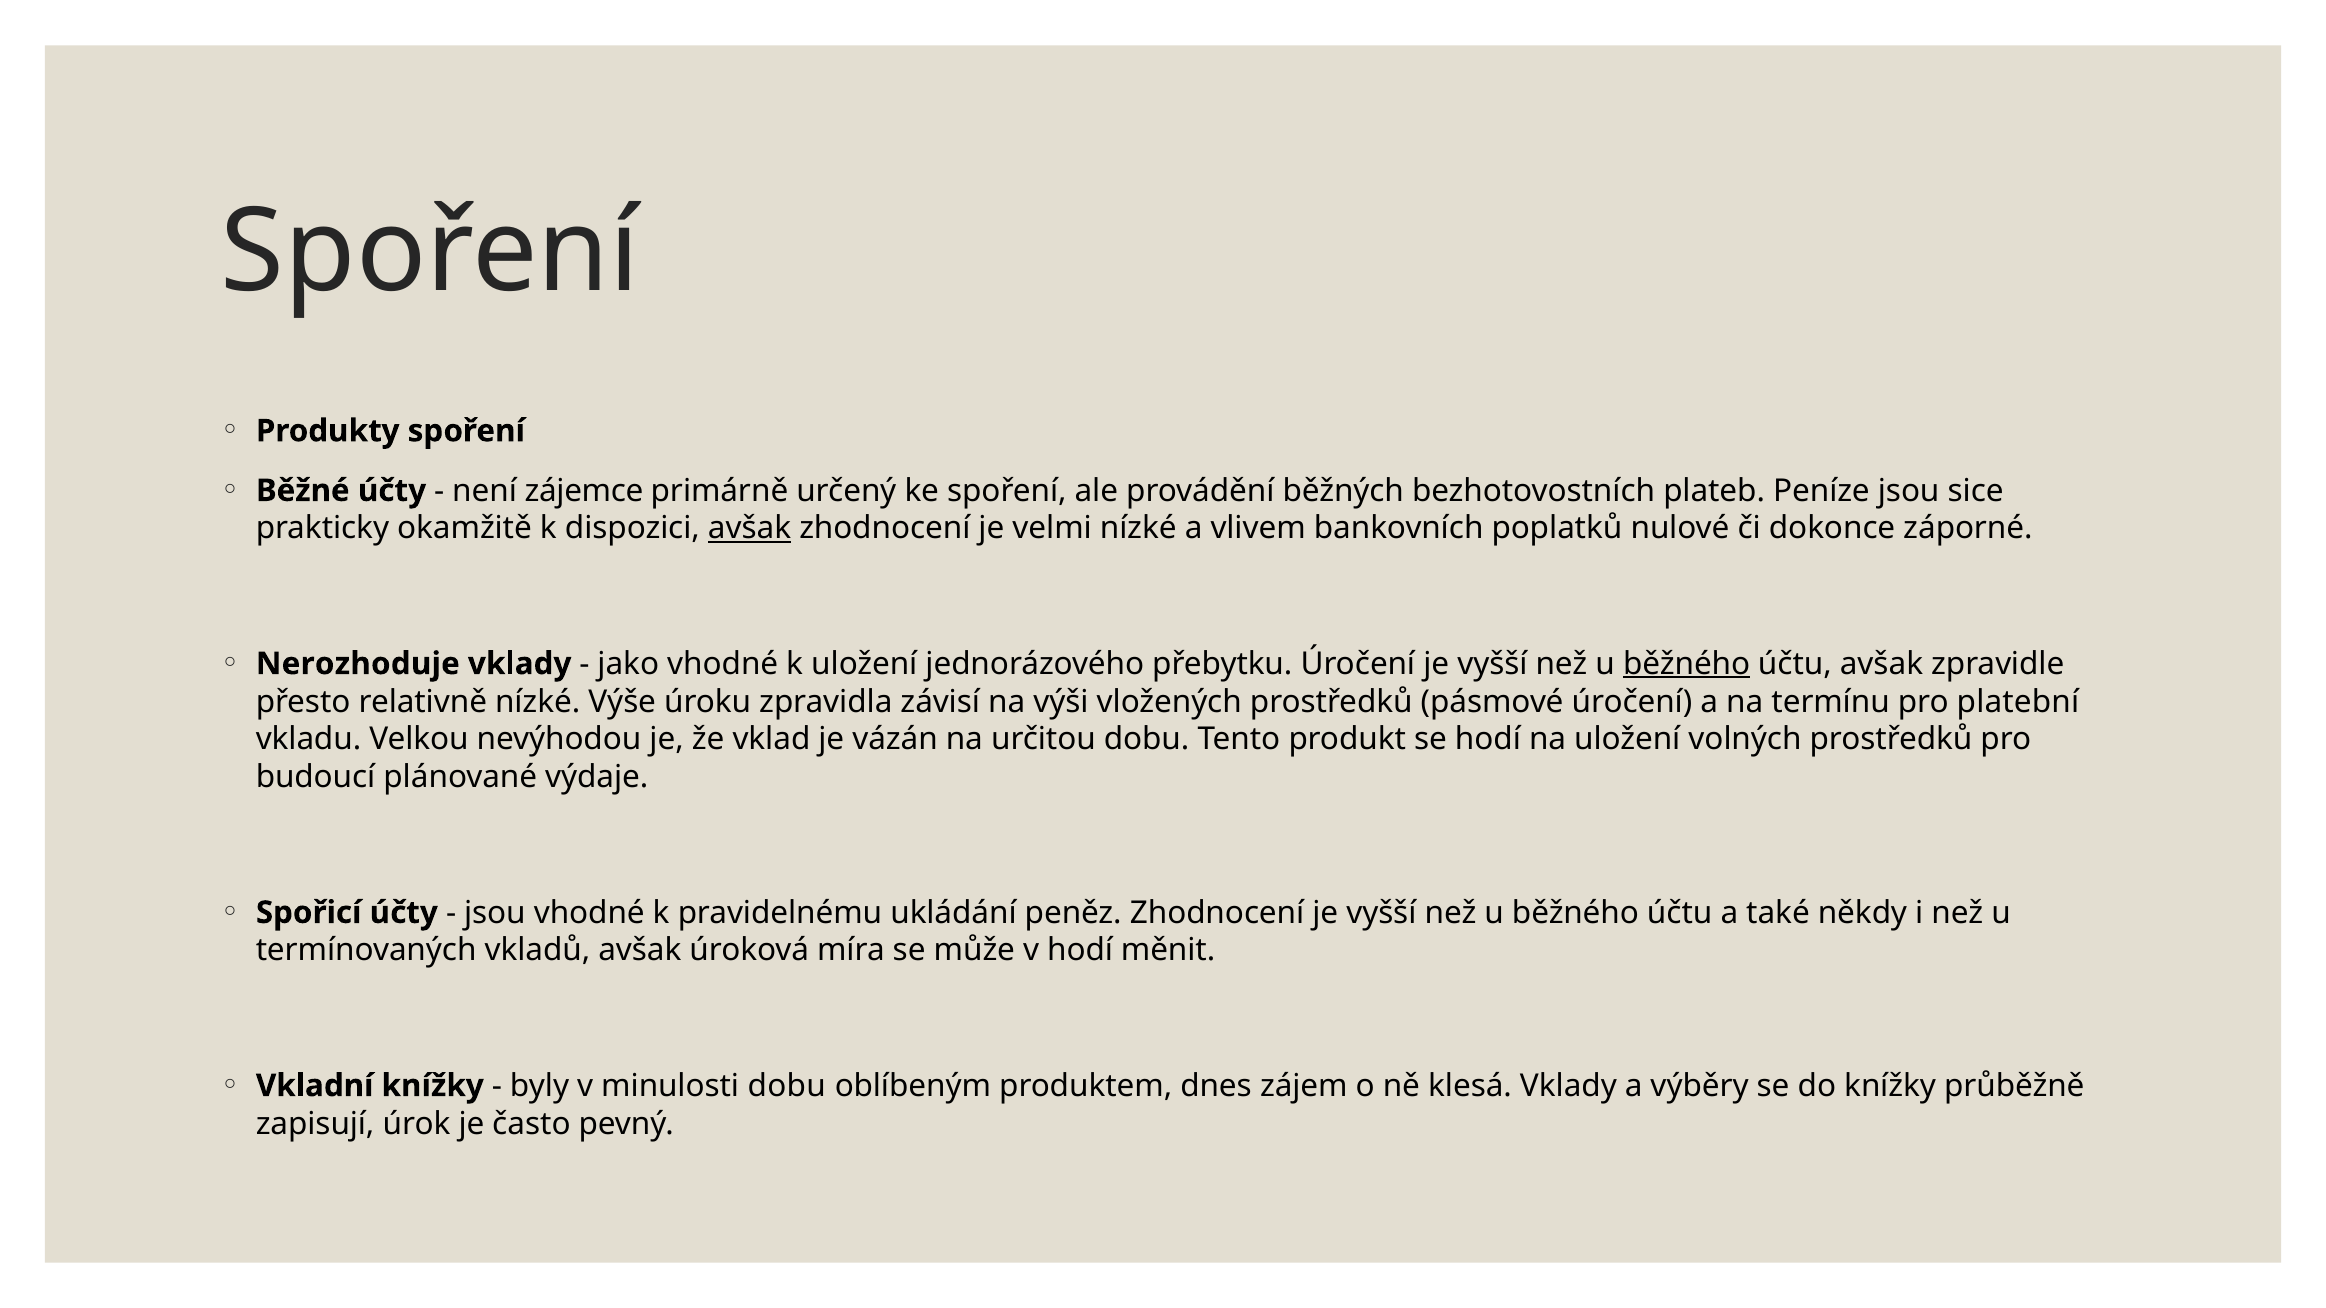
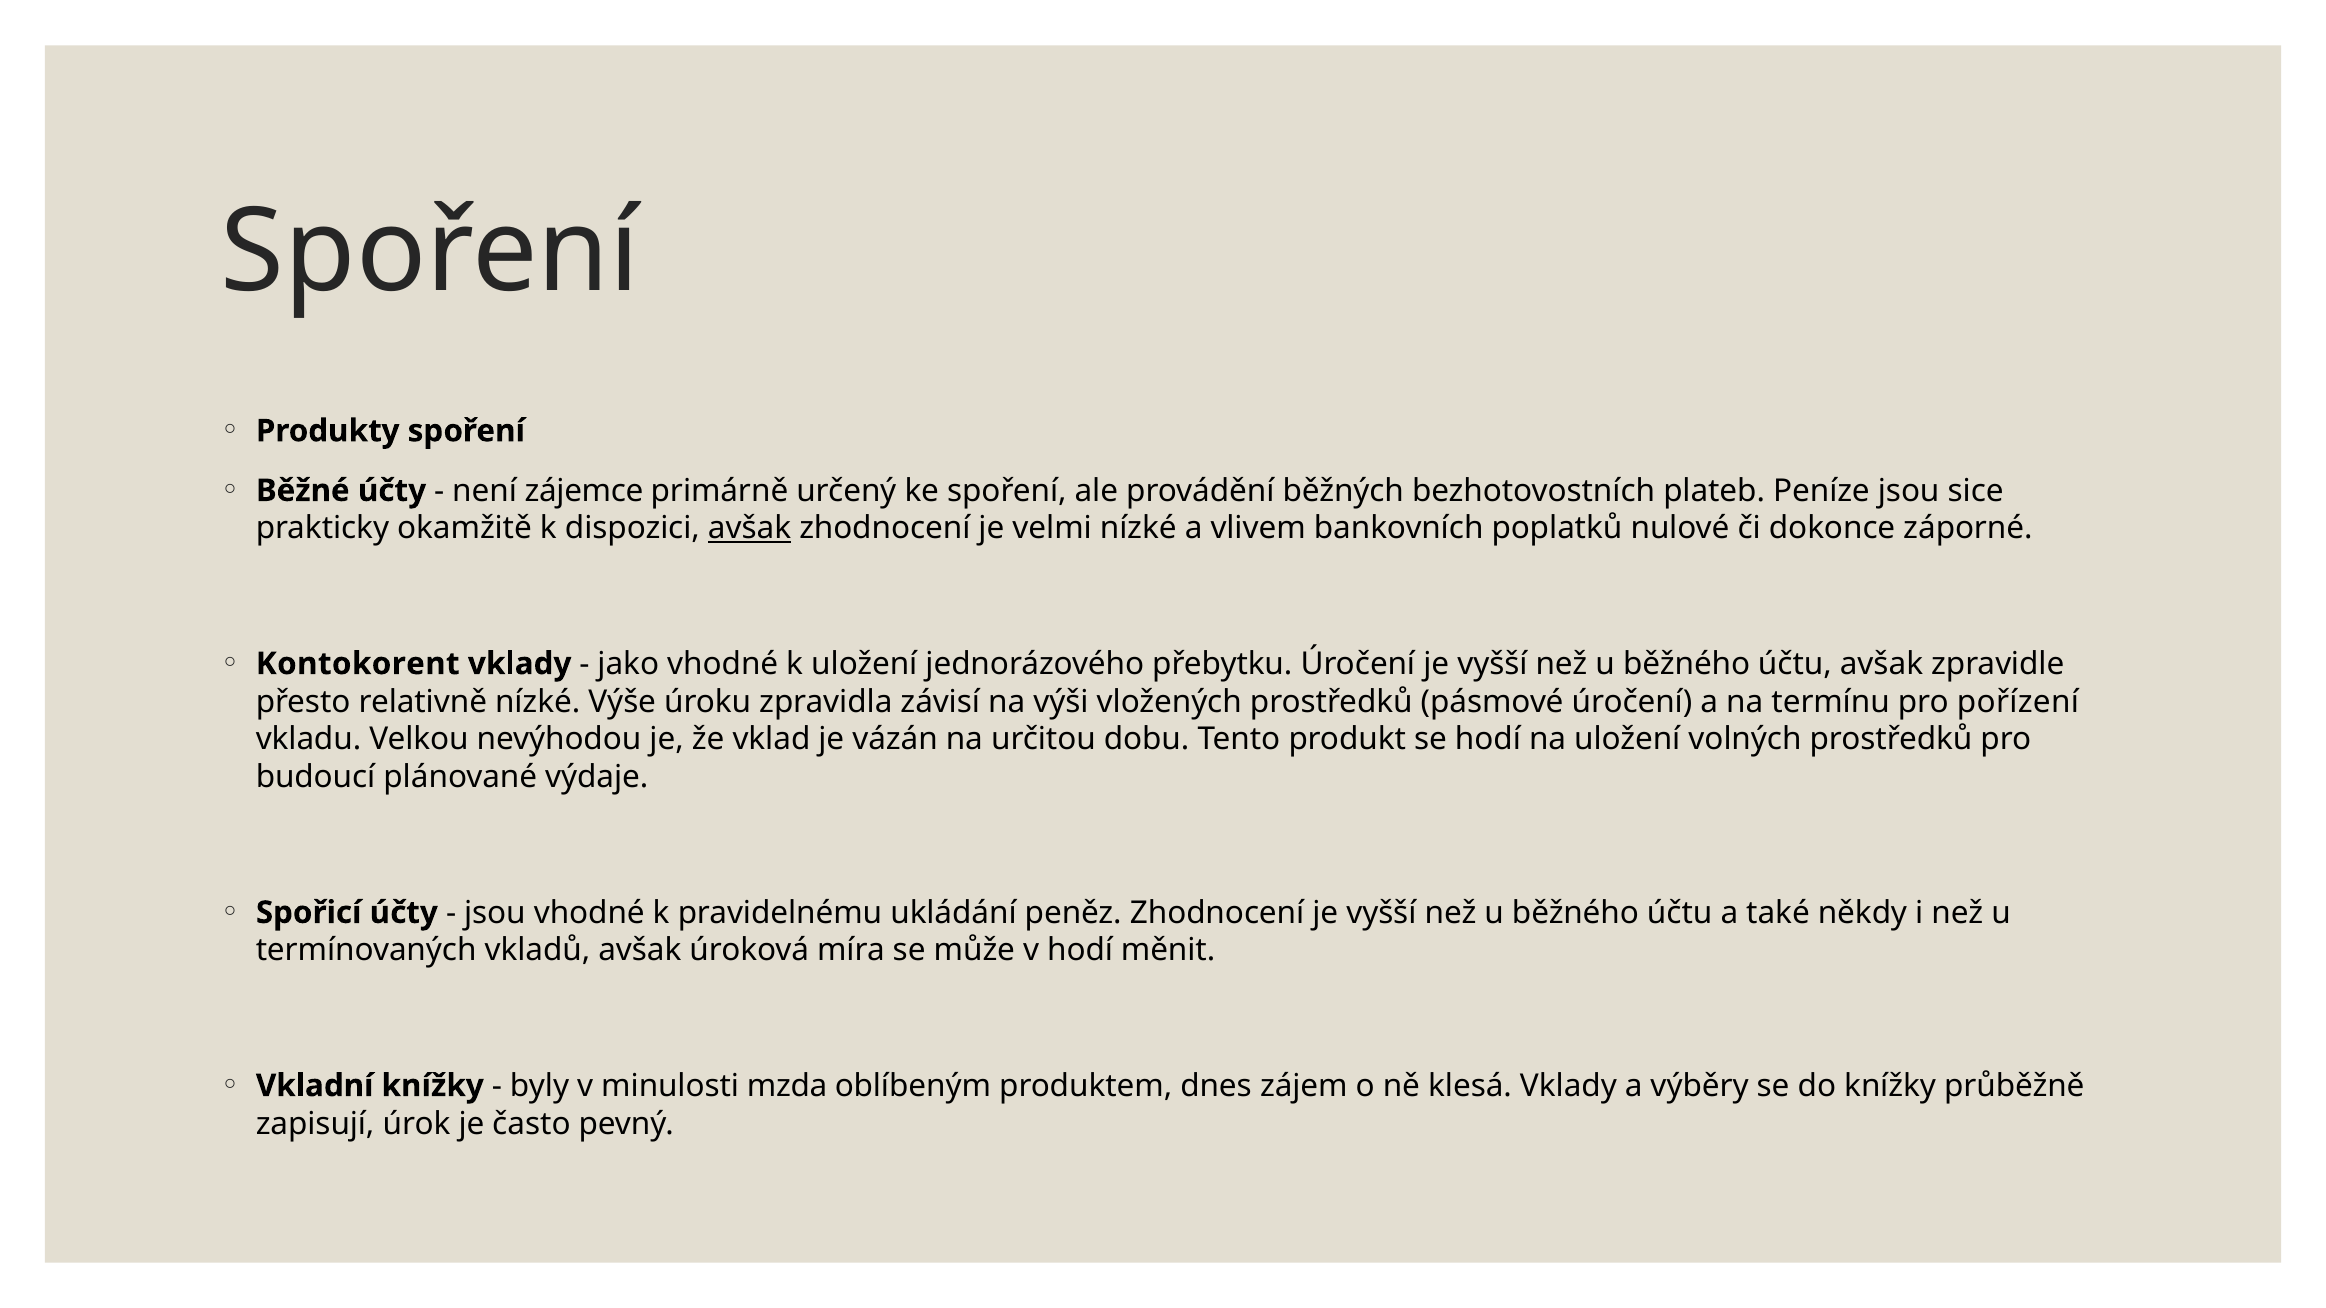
Nerozhoduje: Nerozhoduje -> Kontokorent
běžného at (1687, 664) underline: present -> none
platební: platební -> pořízení
minulosti dobu: dobu -> mzda
